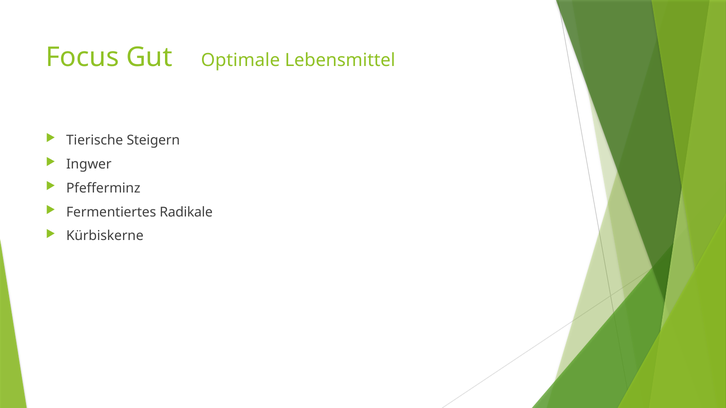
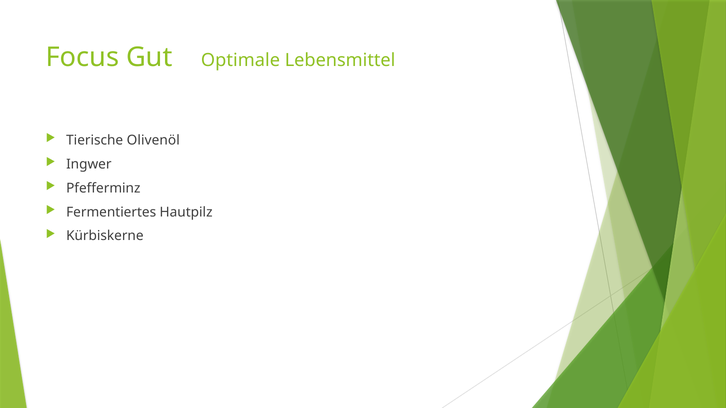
Steigern: Steigern -> Olivenöl
Radikale: Radikale -> Hautpilz
